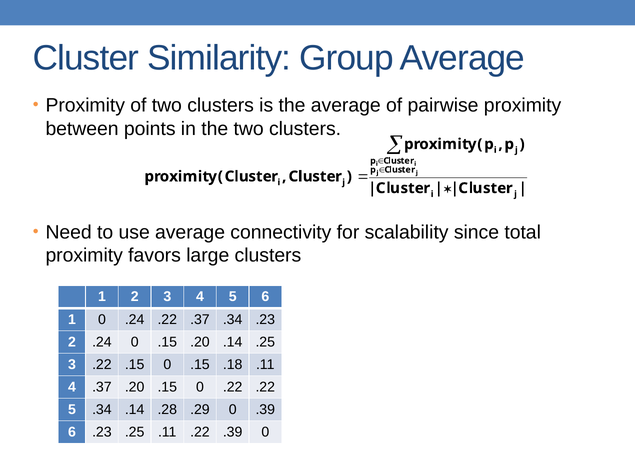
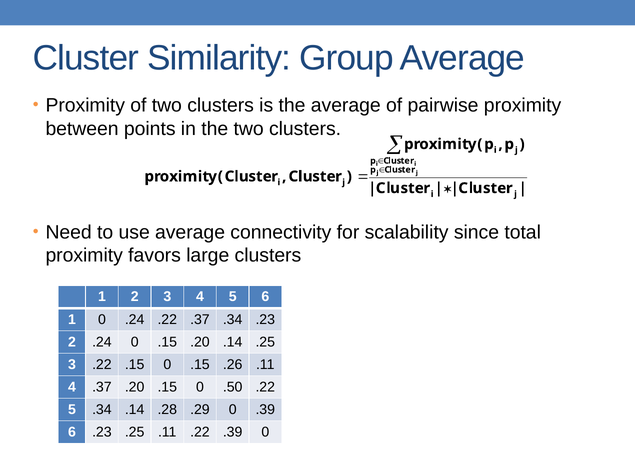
.18: .18 -> .26
0 .22: .22 -> .50
